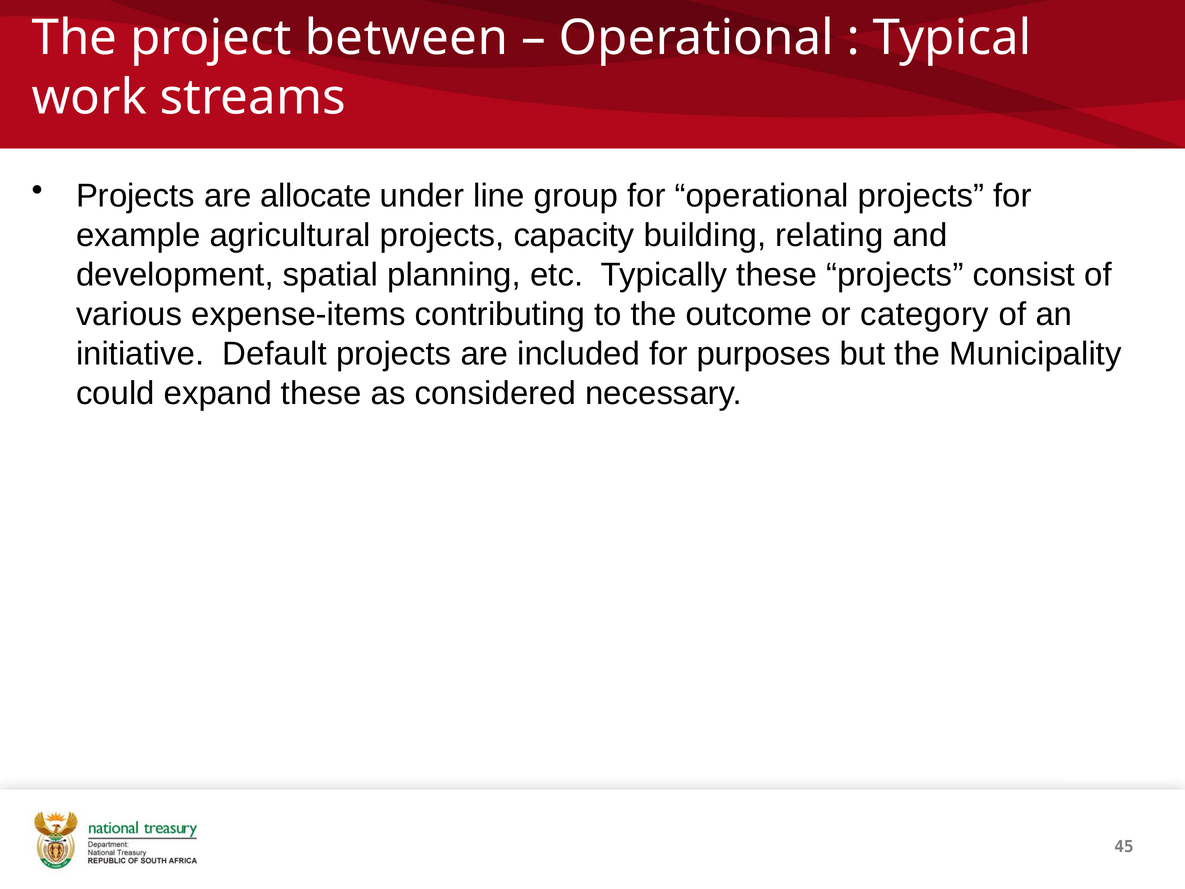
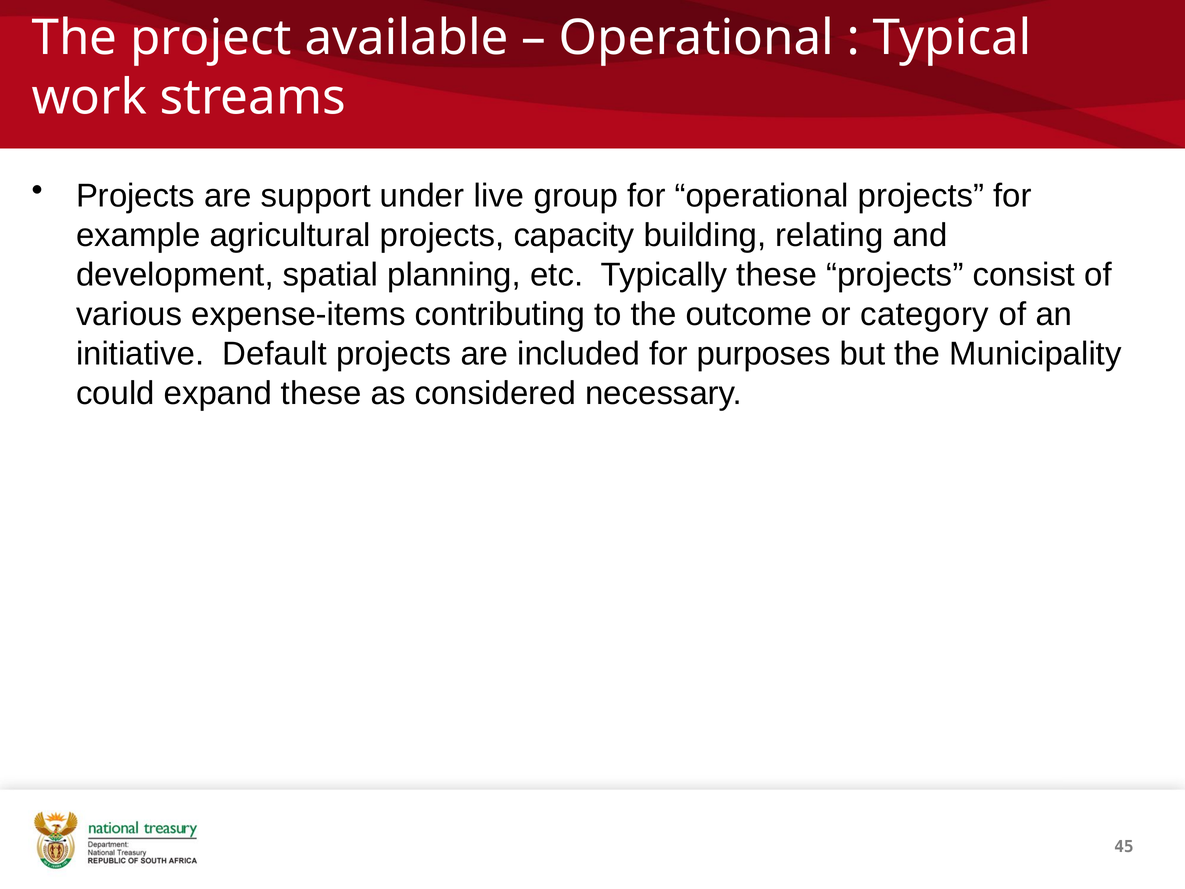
between: between -> available
allocate: allocate -> support
line: line -> live
